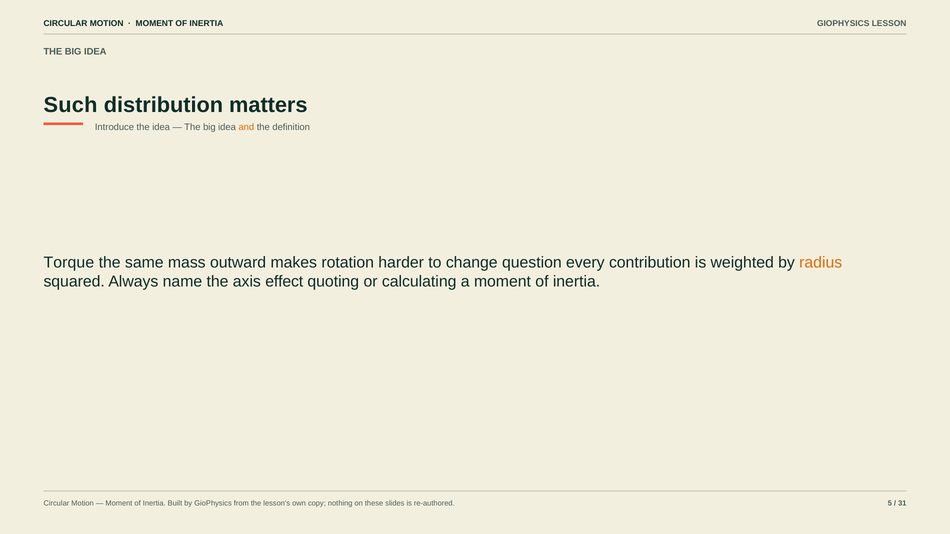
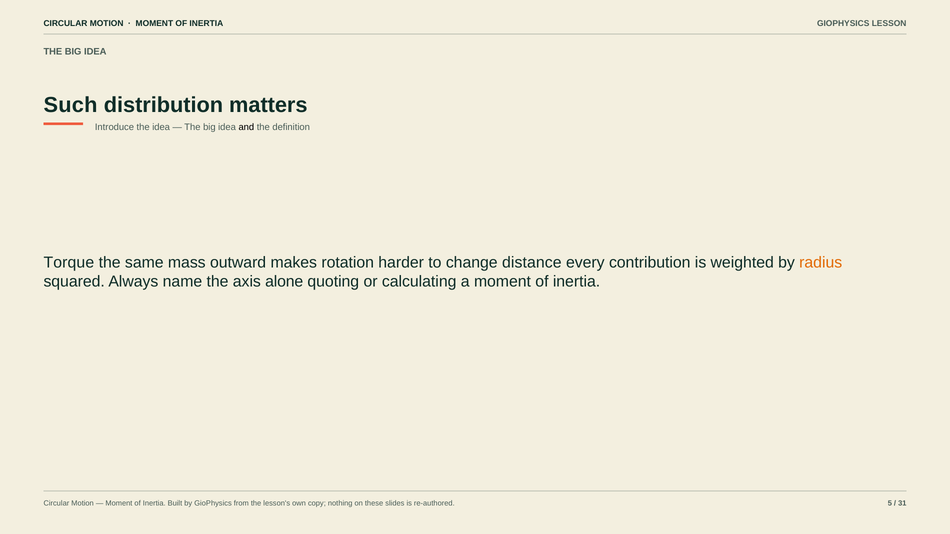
and colour: orange -> black
question: question -> distance
effect: effect -> alone
